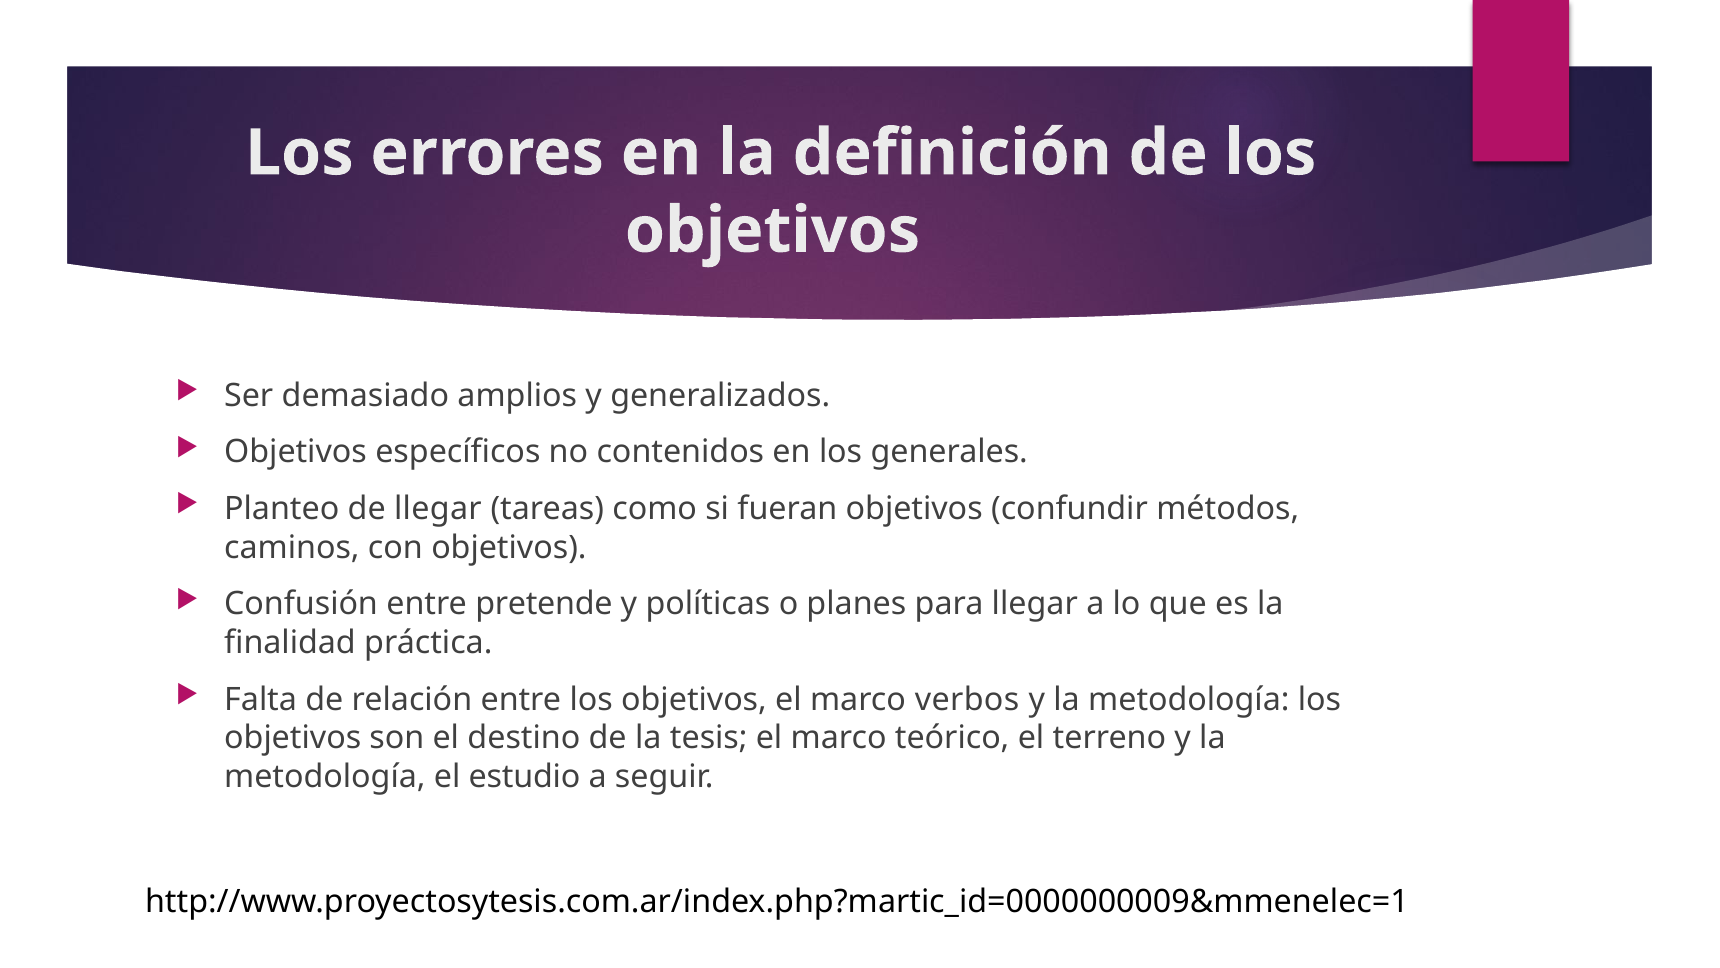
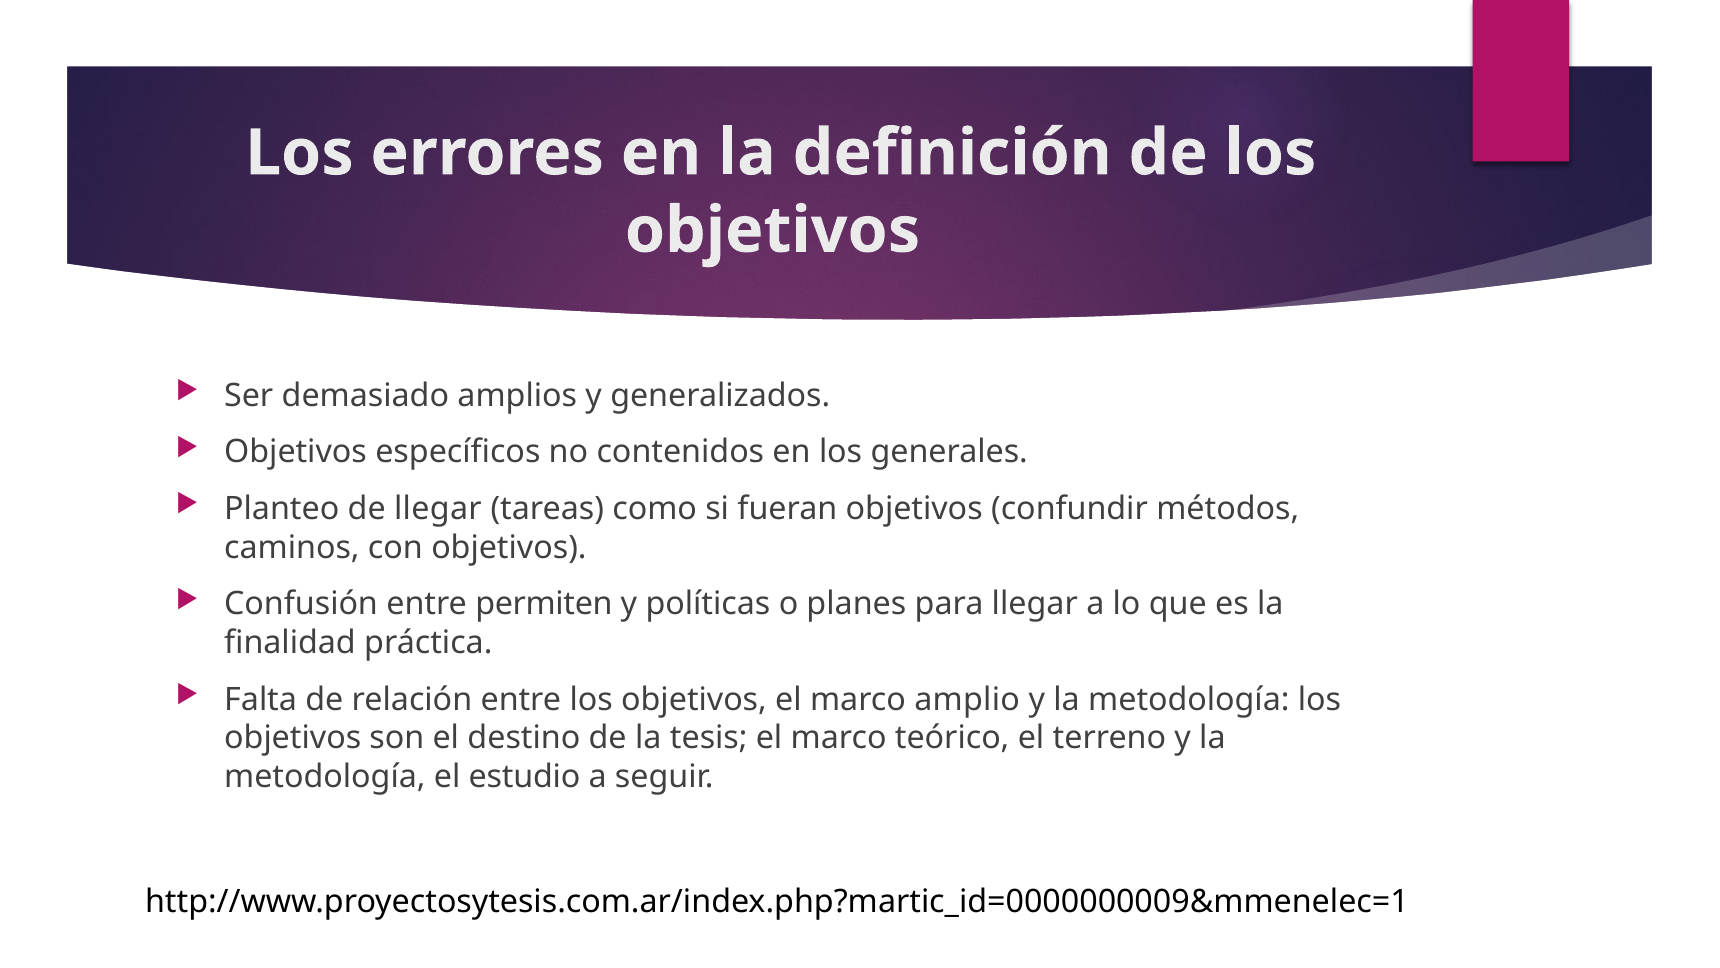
pretende: pretende -> permiten
verbos: verbos -> amplio
